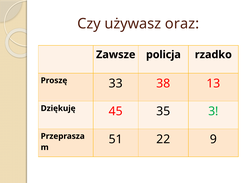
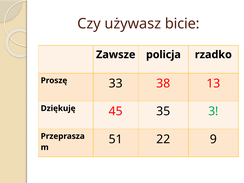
oraz: oraz -> bicie
